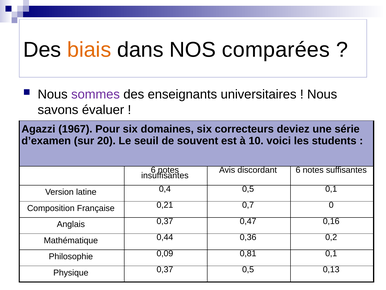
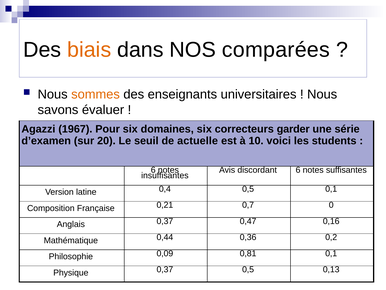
sommes colour: purple -> orange
deviez: deviez -> garder
souvent: souvent -> actuelle
